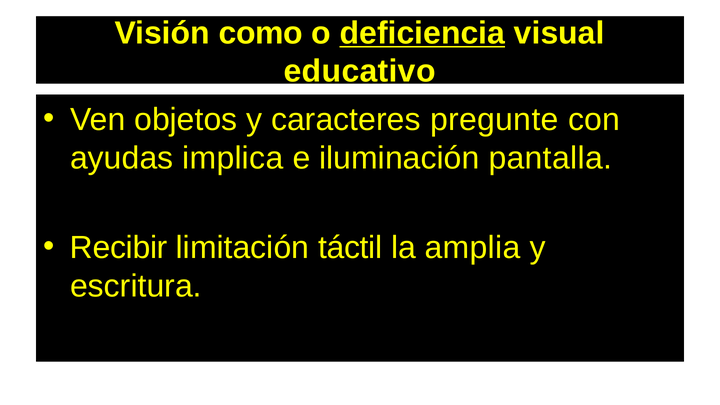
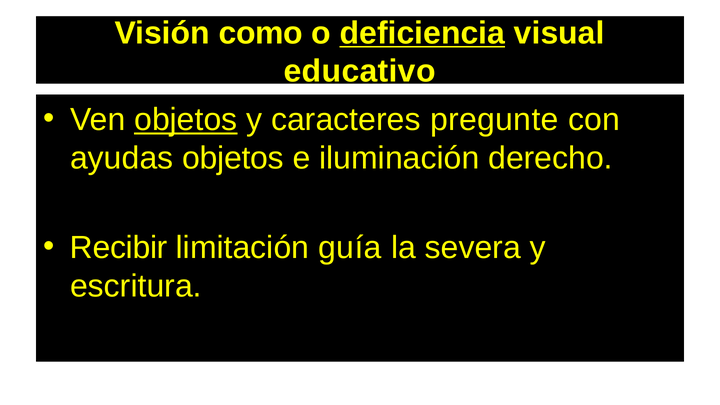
objetos at (186, 120) underline: none -> present
ayudas implica: implica -> objetos
pantalla: pantalla -> derecho
táctil: táctil -> guía
amplia: amplia -> severa
